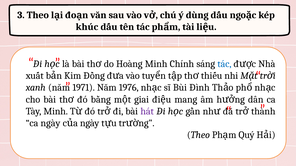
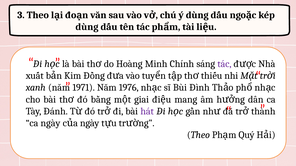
khúc at (87, 27): khúc -> dùng
tác at (224, 64) colour: blue -> purple
Tày Minh: Minh -> Đánh
